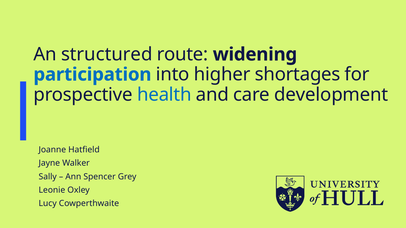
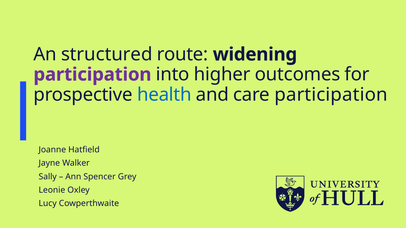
participation at (92, 75) colour: blue -> purple
shortages: shortages -> outcomes
care development: development -> participation
